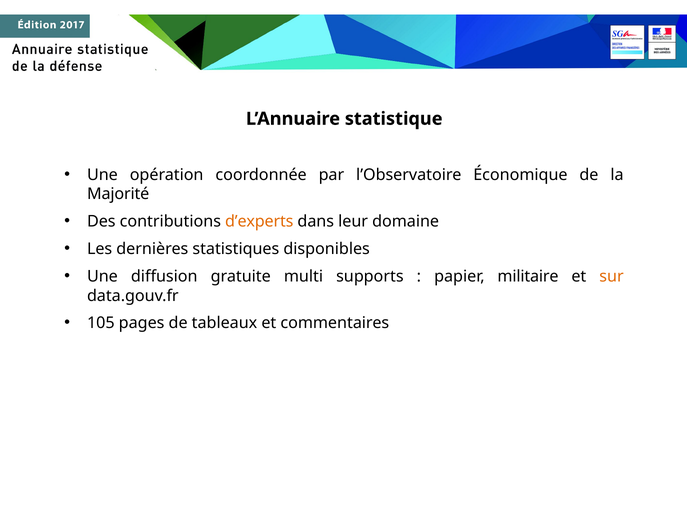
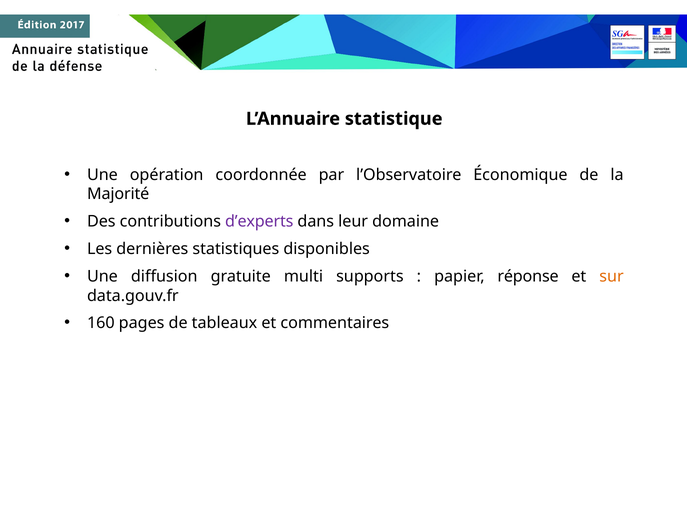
d’experts colour: orange -> purple
militaire: militaire -> réponse
105: 105 -> 160
